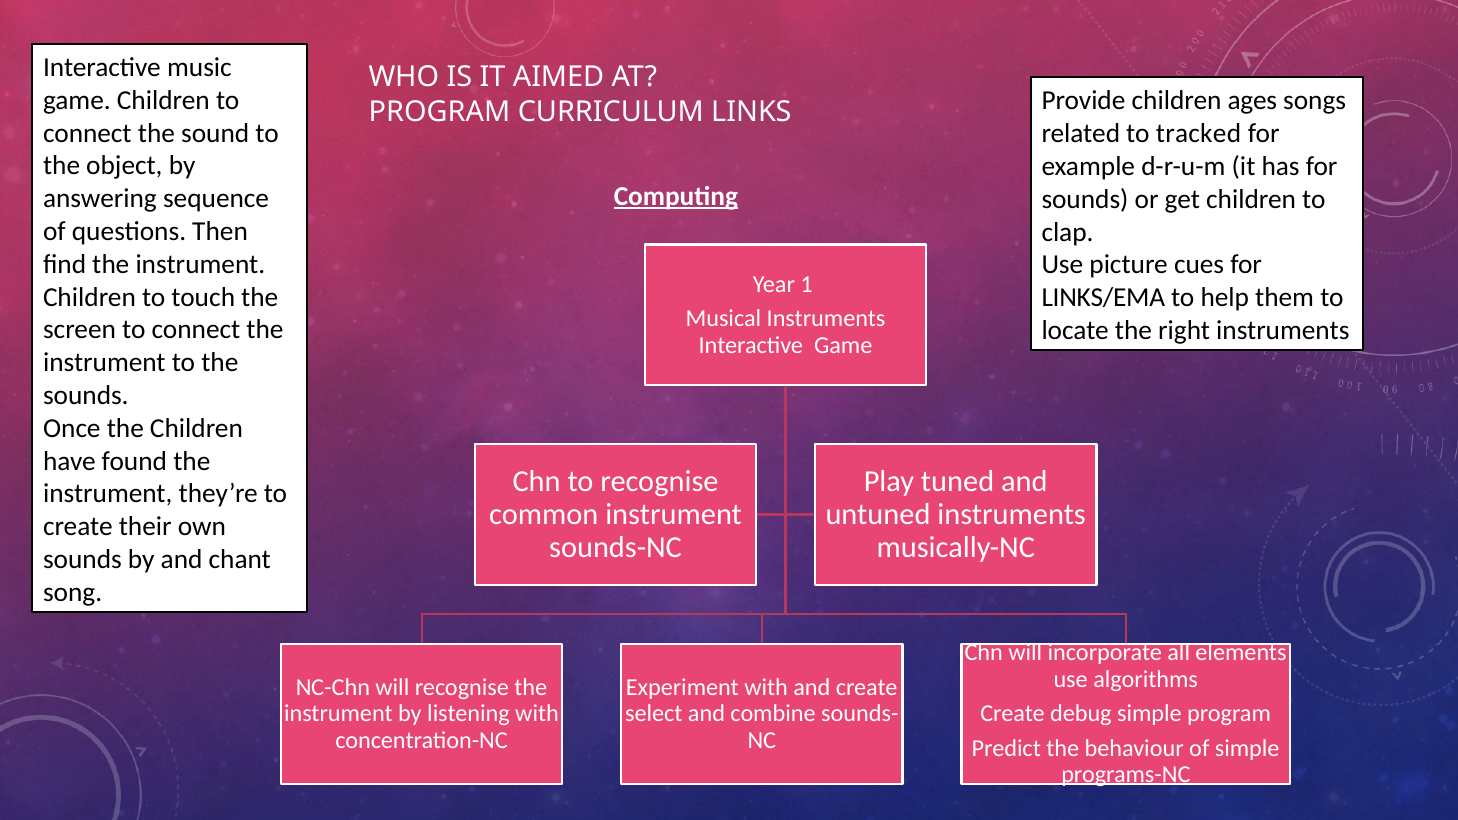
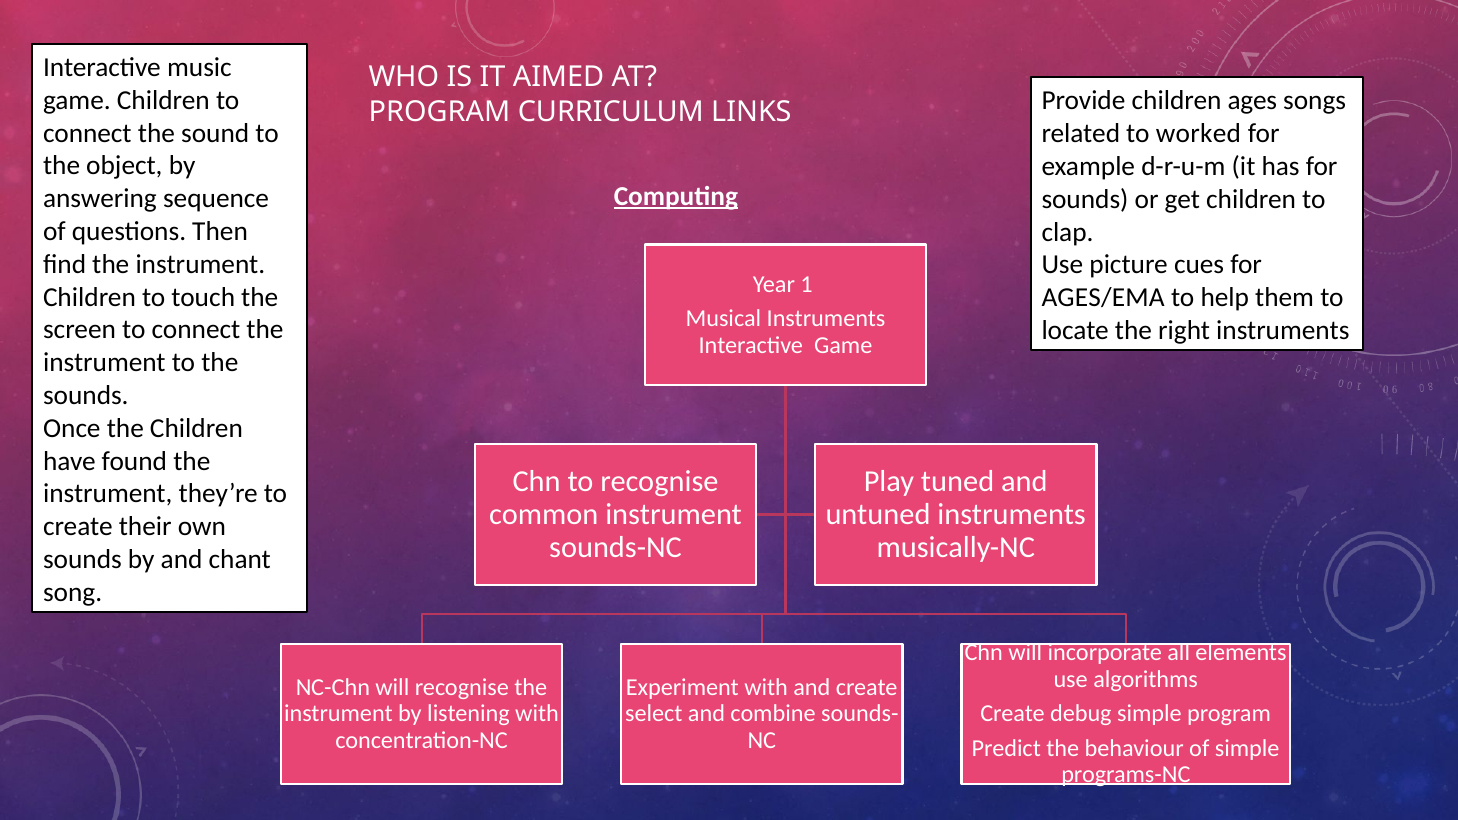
tracked: tracked -> worked
LINKS/EMA: LINKS/EMA -> AGES/EMA
